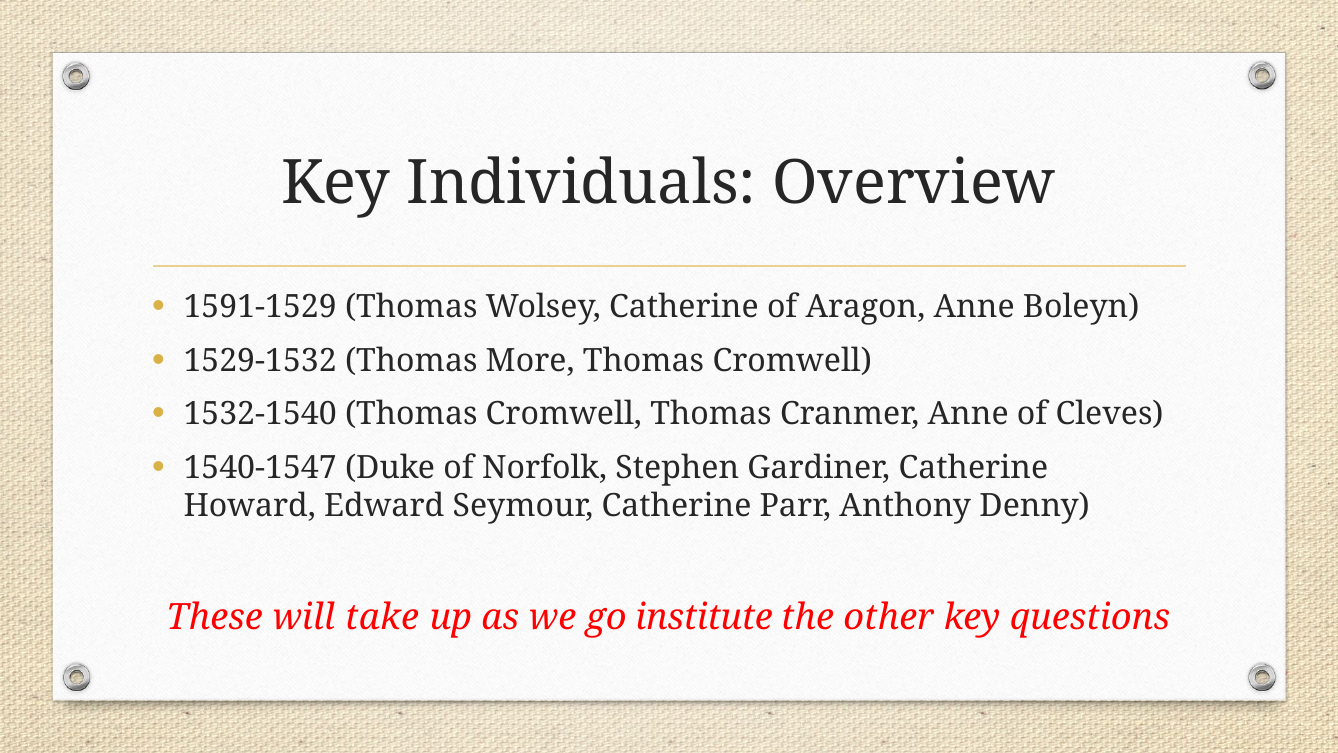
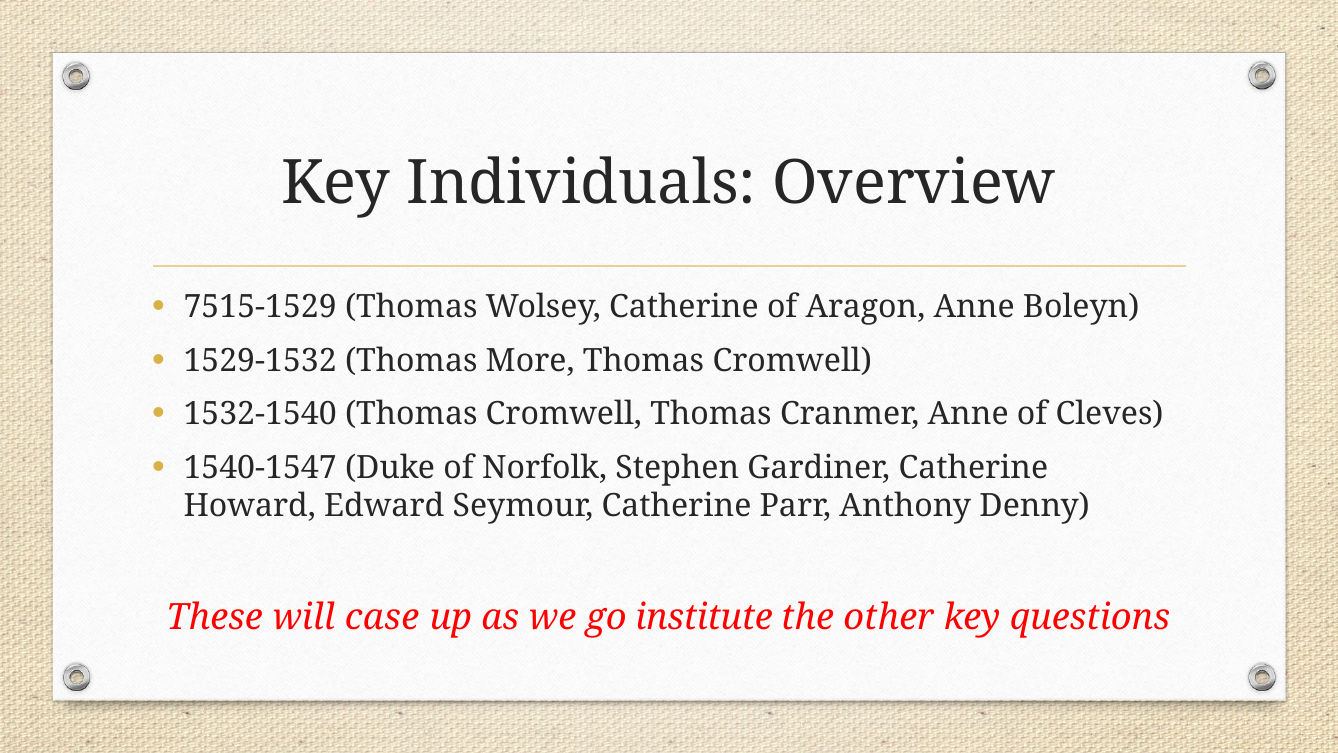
1591-1529: 1591-1529 -> 7515-1529
take: take -> case
